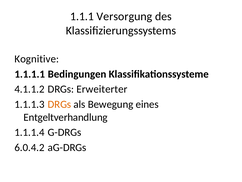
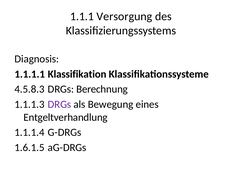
Kognitive: Kognitive -> Diagnosis
Bedingungen: Bedingungen -> Klassifikation
4.1.1.2: 4.1.1.2 -> 4.5.8.3
Erweiterter: Erweiterter -> Berechnung
DRGs at (59, 104) colour: orange -> purple
6.0.4.2: 6.0.4.2 -> 1.6.1.5
